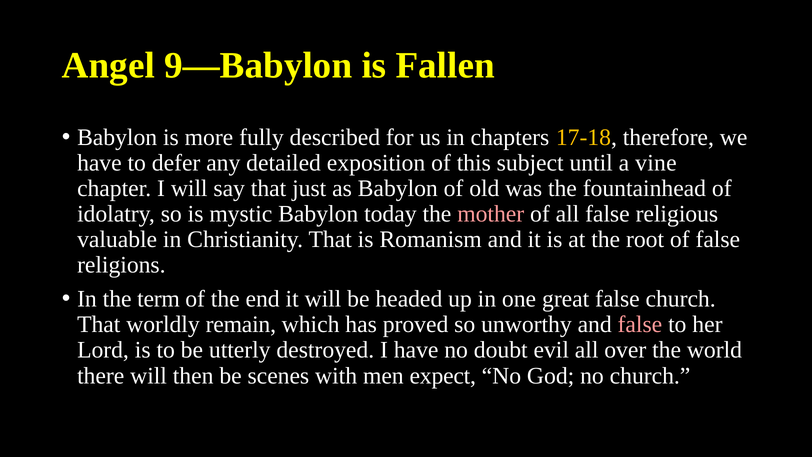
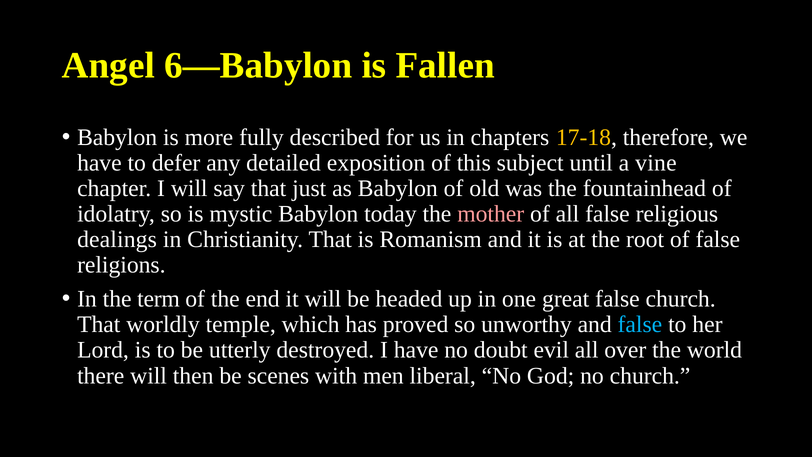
9—Babylon: 9—Babylon -> 6—Babylon
valuable: valuable -> dealings
remain: remain -> temple
false at (640, 324) colour: pink -> light blue
expect: expect -> liberal
